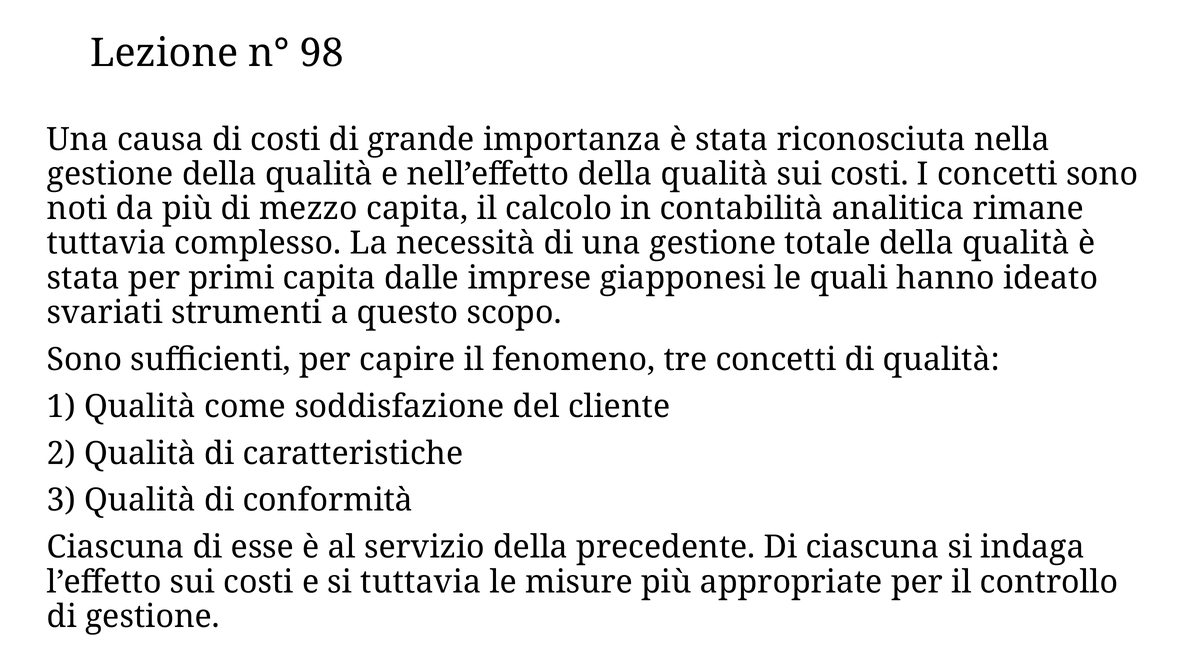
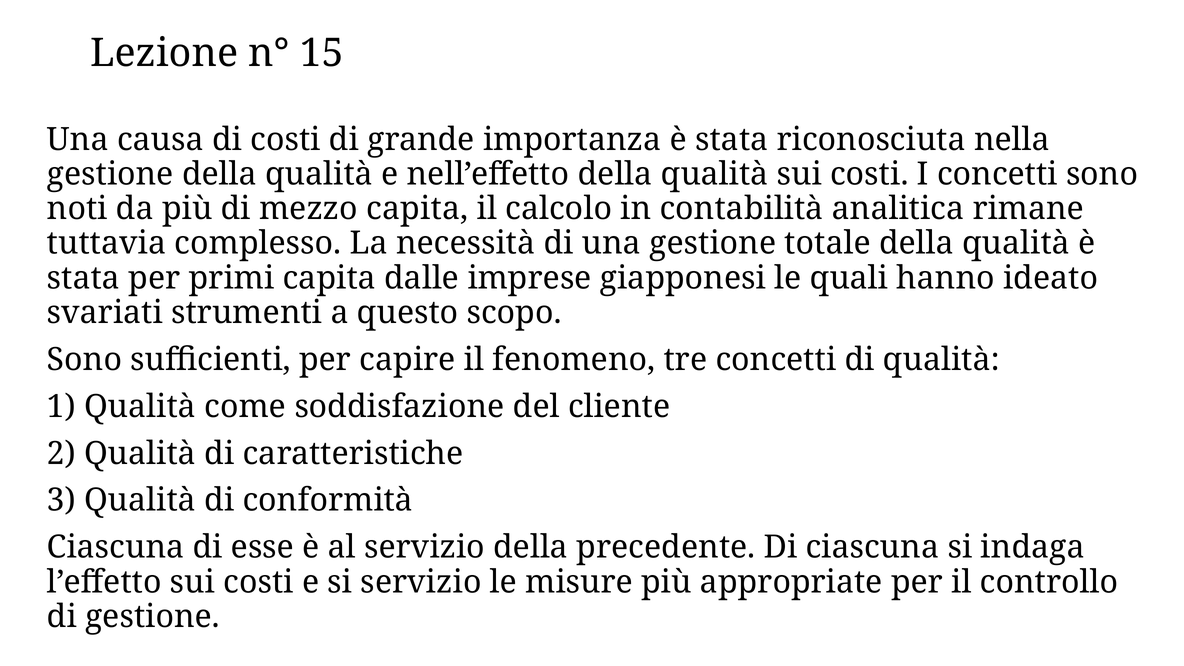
98: 98 -> 15
si tuttavia: tuttavia -> servizio
